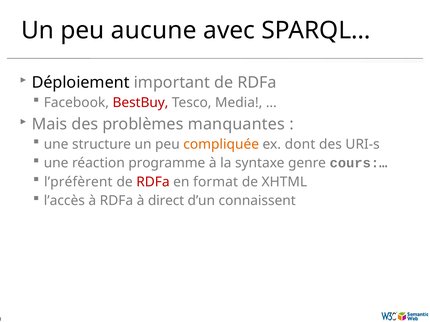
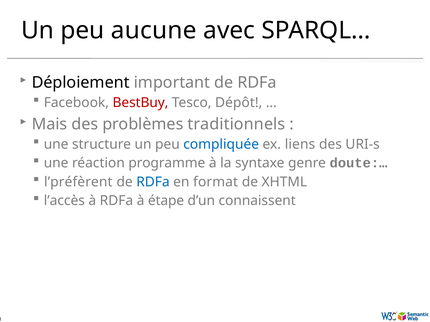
Media: Media -> Dépôt
manquantes: manquantes -> traditionnels
compliquée colour: orange -> blue
dont: dont -> liens
cours:…: cours:… -> doute:…
RDFa at (153, 182) colour: red -> blue
direct: direct -> étape
